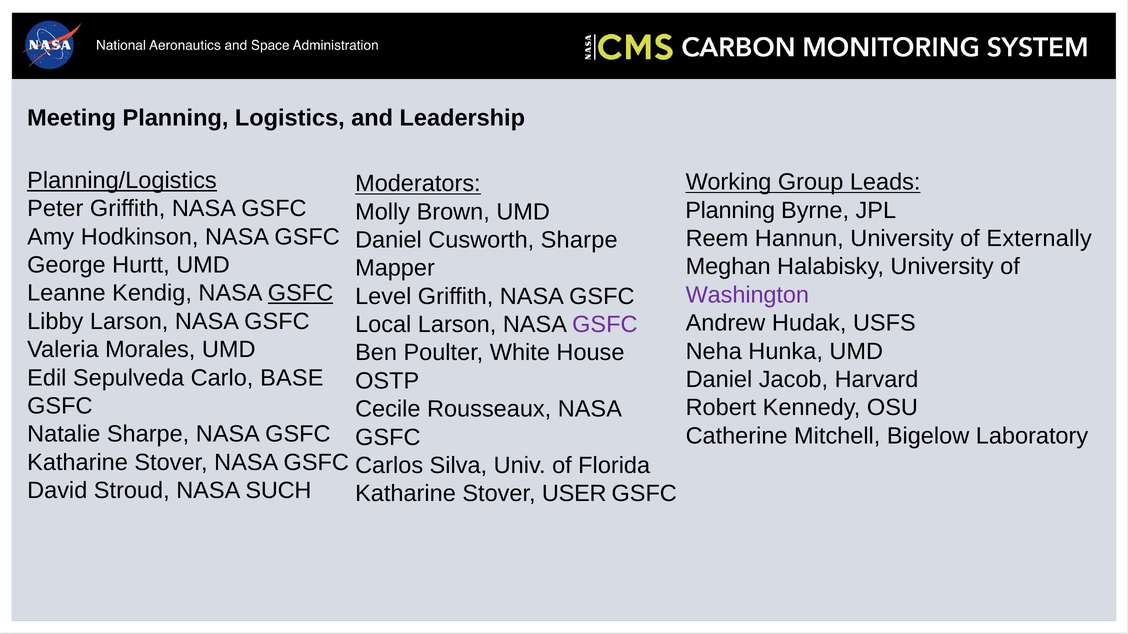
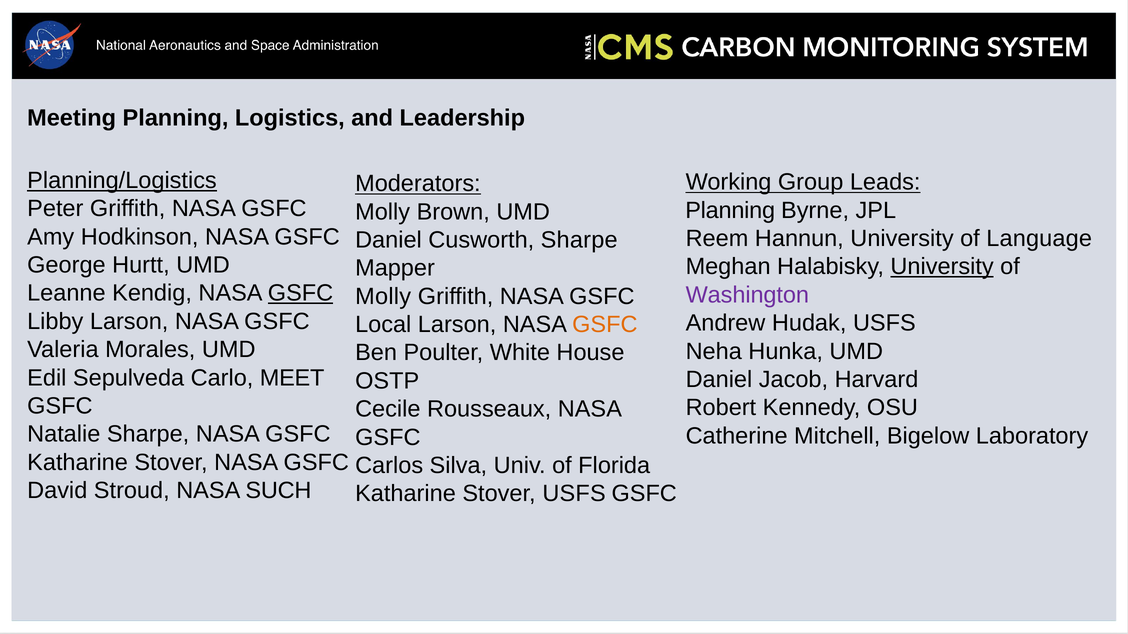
Externally: Externally -> Language
University at (942, 267) underline: none -> present
Level at (383, 297): Level -> Molly
GSFC at (605, 325) colour: purple -> orange
BASE: BASE -> MEET
Stover USER: USER -> USFS
